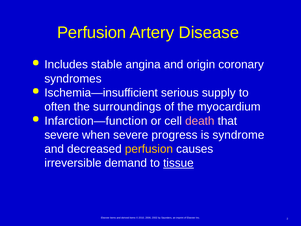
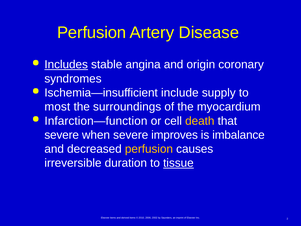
Includes underline: none -> present
serious: serious -> include
often: often -> most
death colour: pink -> yellow
progress: progress -> improves
syndrome: syndrome -> imbalance
demand: demand -> duration
